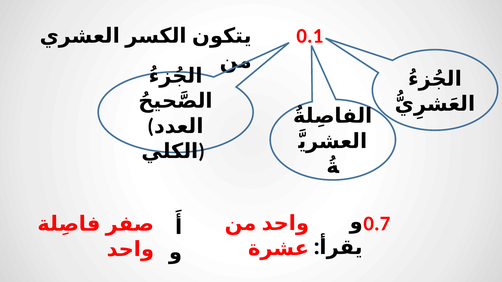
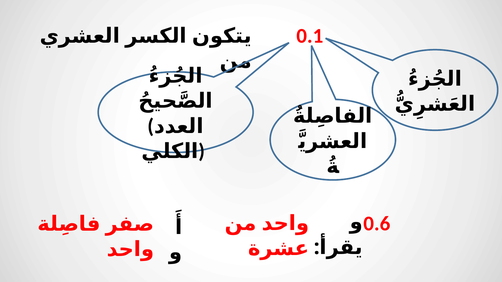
0.7: 0.7 -> 0.6
